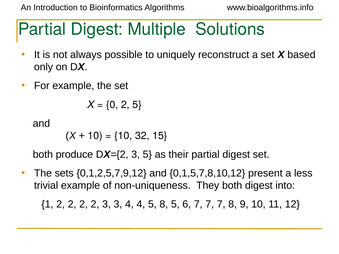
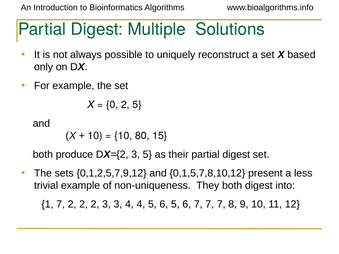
32: 32 -> 80
1 2: 2 -> 7
4 5 8: 8 -> 6
